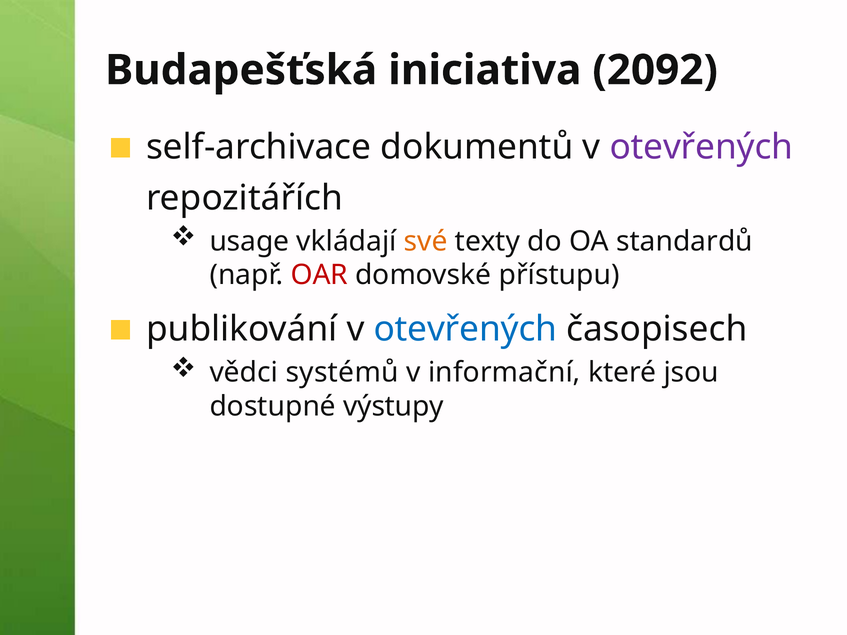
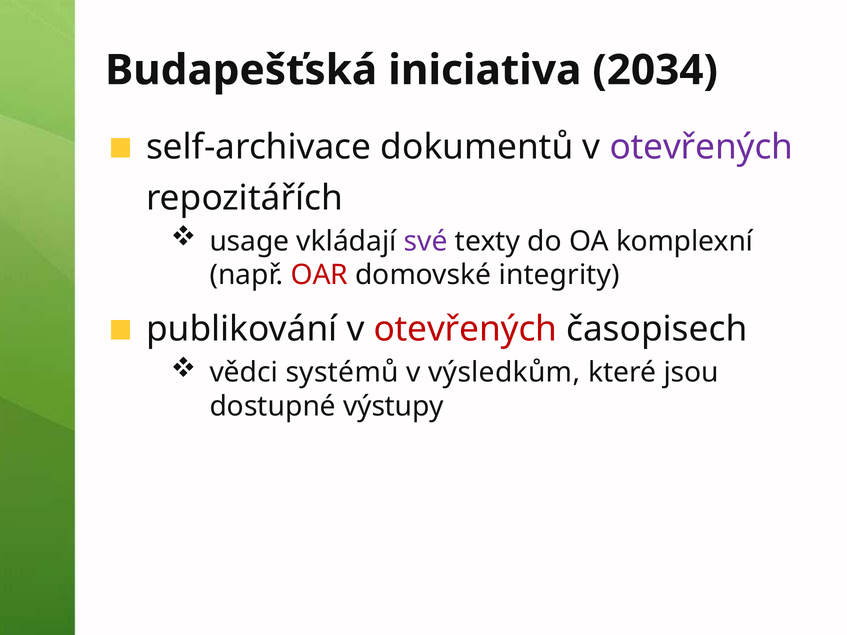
2092: 2092 -> 2034
své colour: orange -> purple
standardů: standardů -> komplexní
přístupu: přístupu -> integrity
otevřených at (465, 329) colour: blue -> red
informační: informační -> výsledkům
